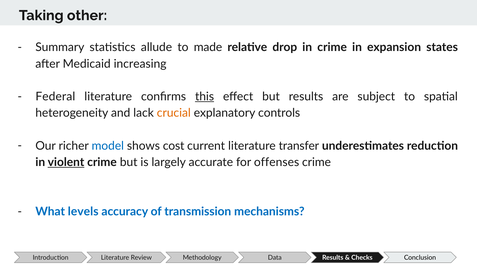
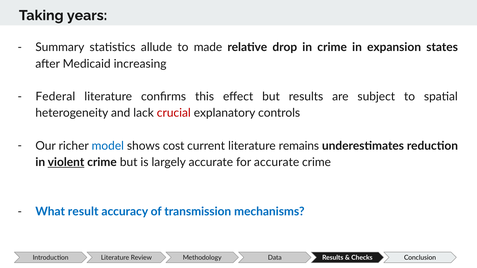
other: other -> years
this underline: present -> none
crucial colour: orange -> red
transfer: transfer -> remains
for offenses: offenses -> accurate
levels: levels -> result
